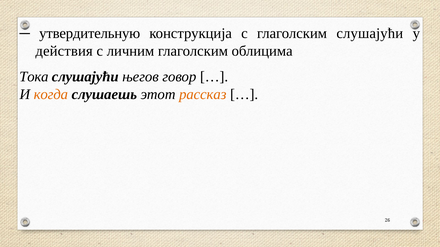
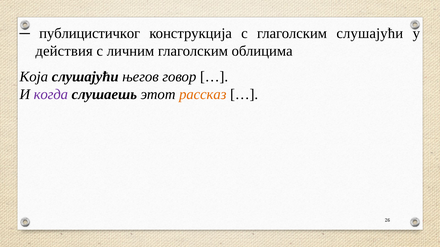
утвердительную: утвердительную -> публицистичког
Тока: Тока -> Која
когда colour: orange -> purple
